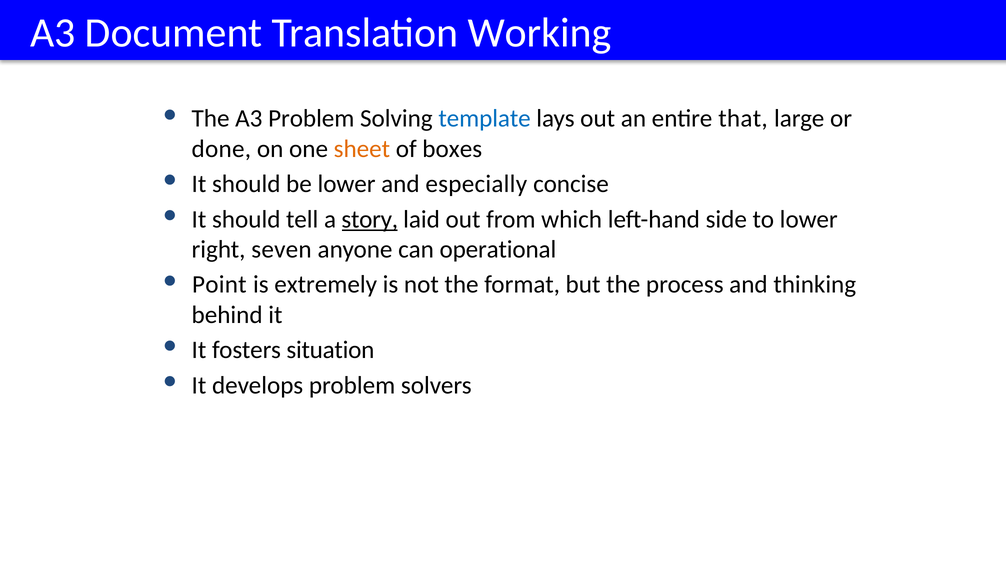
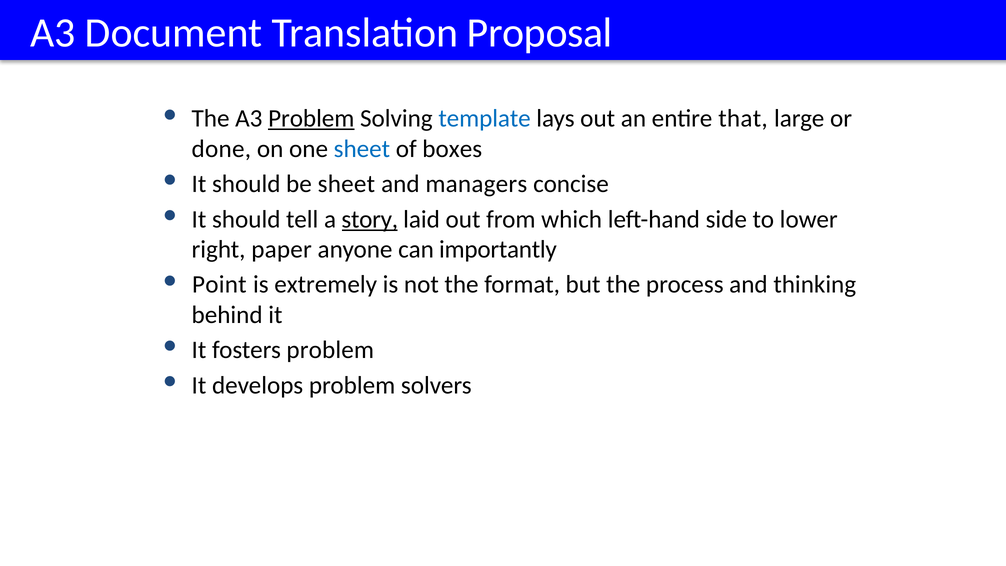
Working: Working -> Proposal
Problem at (311, 119) underline: none -> present
sheet at (362, 149) colour: orange -> blue
be lower: lower -> sheet
especially: especially -> managers
seven: seven -> paper
operational: operational -> importantly
fosters situation: situation -> problem
